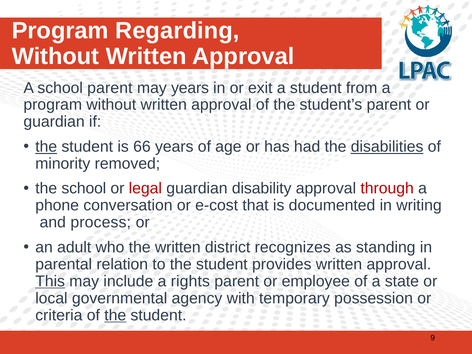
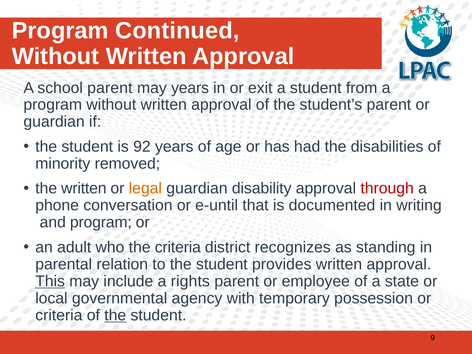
Regarding: Regarding -> Continued
the at (46, 147) underline: present -> none
66: 66 -> 92
disabilities underline: present -> none
the school: school -> written
legal colour: red -> orange
e-cost: e-cost -> e-until
and process: process -> program
the written: written -> criteria
